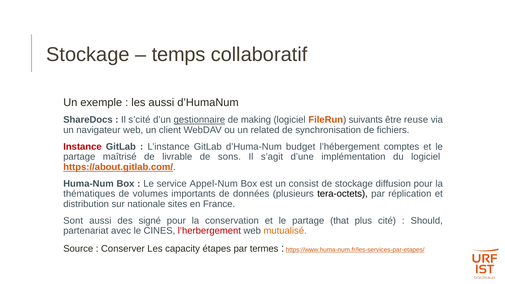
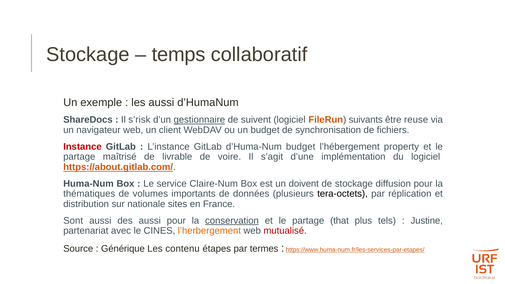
s’cité: s’cité -> s’risk
making: making -> suivent
un related: related -> budget
comptes: comptes -> property
sons: sons -> voire
Appel-Num: Appel-Num -> Claire-Num
consist: consist -> doivent
des signé: signé -> aussi
conservation underline: none -> present
cité: cité -> tels
Should: Should -> Justine
l’herbergement colour: red -> orange
mutualisé colour: orange -> red
Conserver: Conserver -> Générique
capacity: capacity -> contenu
